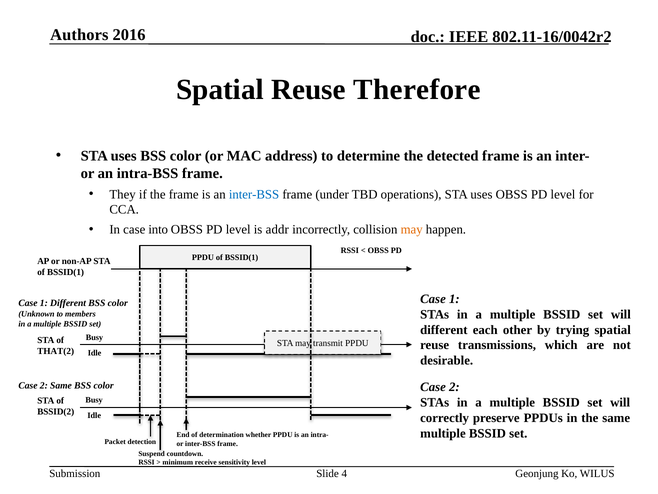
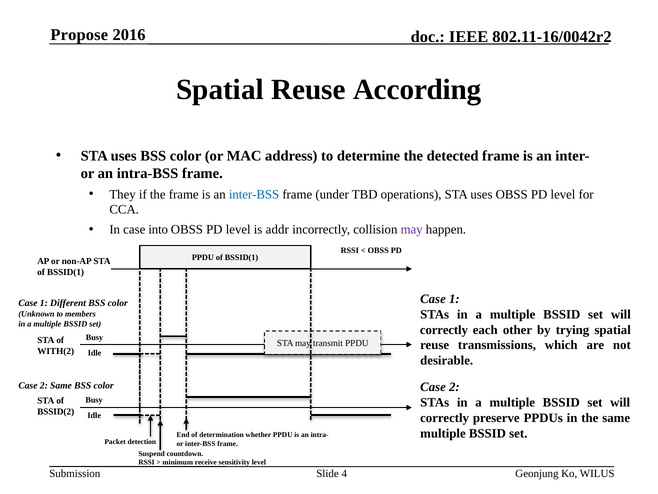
Authors: Authors -> Propose
Therefore: Therefore -> According
may at (412, 229) colour: orange -> purple
different at (444, 329): different -> correctly
THAT(2: THAT(2 -> WITH(2
